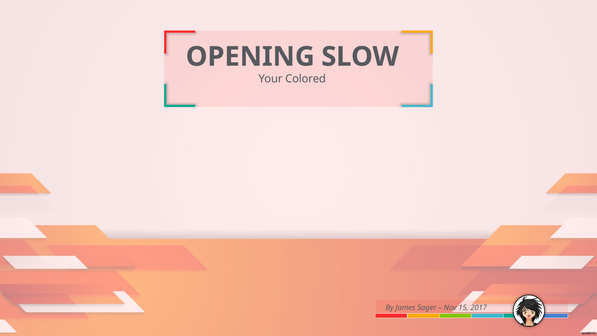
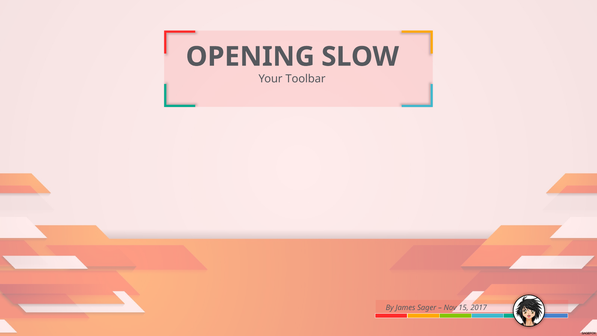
Colored: Colored -> Toolbar
